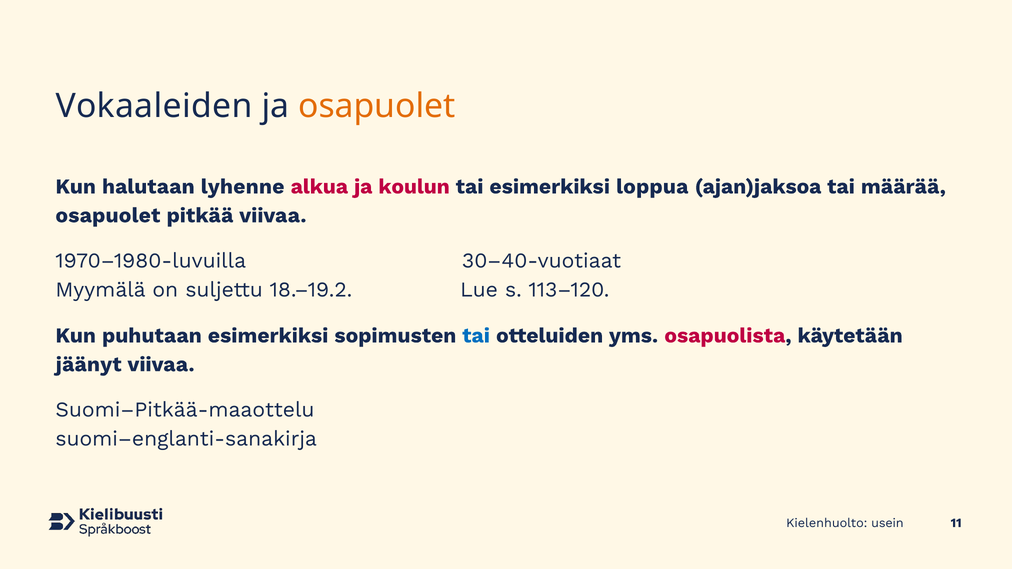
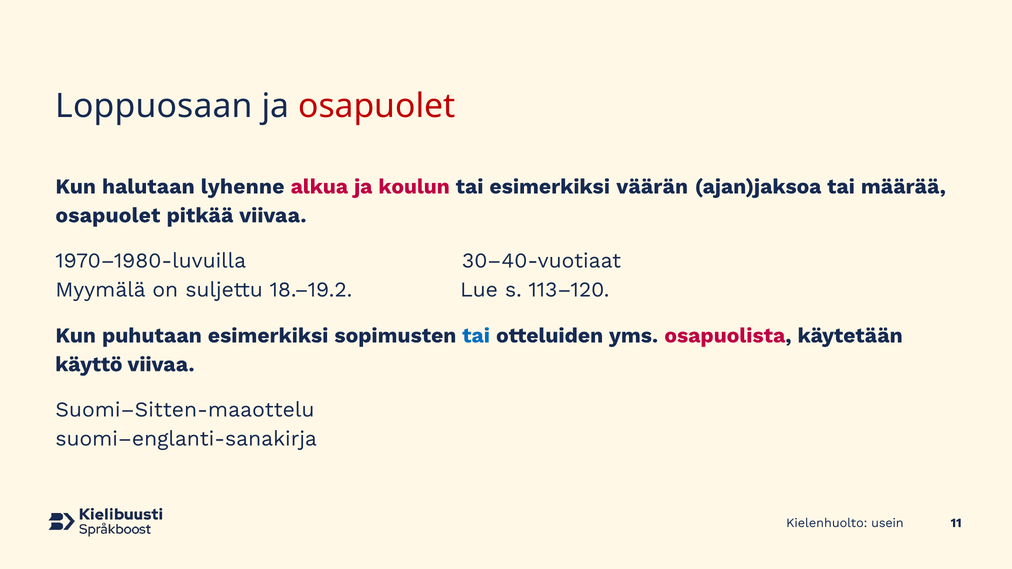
Vokaaleiden: Vokaaleiden -> Loppuosaan
osapuolet at (377, 106) colour: orange -> red
loppua: loppua -> väärän
jäänyt: jäänyt -> käyttö
Suomi–Pitkää-maaottelu: Suomi–Pitkää-maaottelu -> Suomi–Sitten-maaottelu
